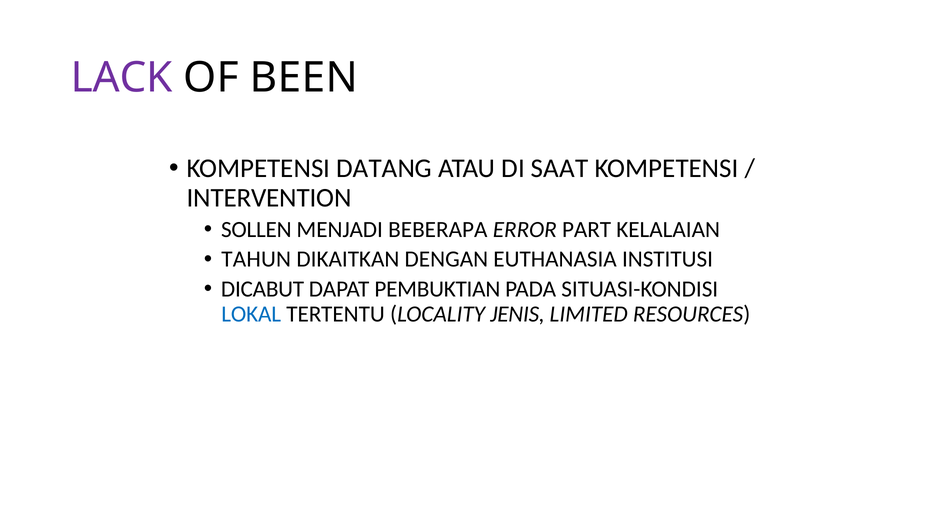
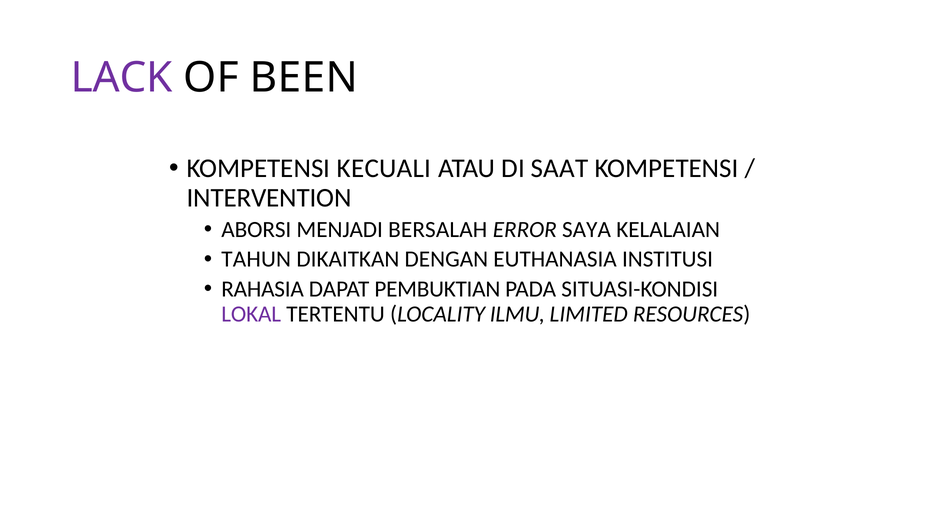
DATANG: DATANG -> KECUALI
SOLLEN: SOLLEN -> ABORSI
BEBERAPA: BEBERAPA -> BERSALAH
PART: PART -> SAYA
DICABUT: DICABUT -> RAHASIA
LOKAL colour: blue -> purple
JENIS: JENIS -> ILMU
